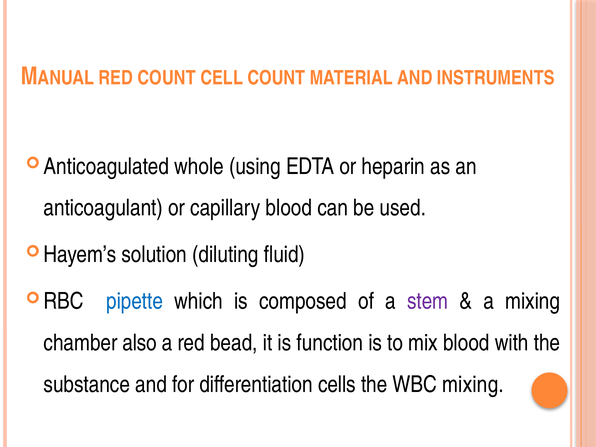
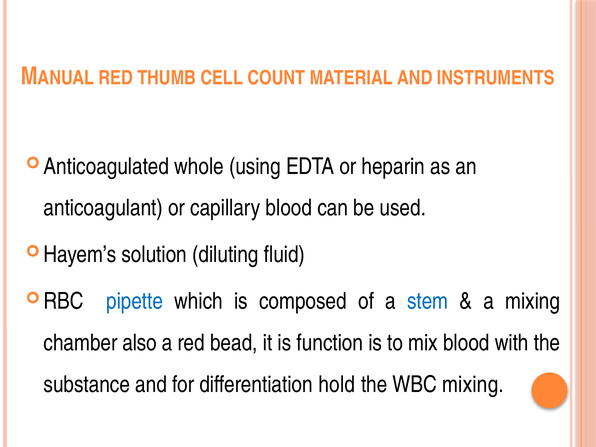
RED COUNT: COUNT -> THUMB
stem colour: purple -> blue
cells: cells -> hold
